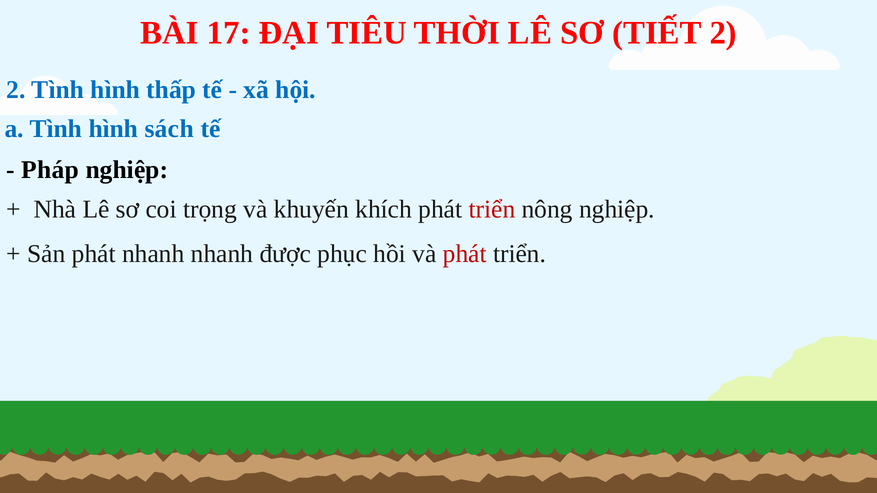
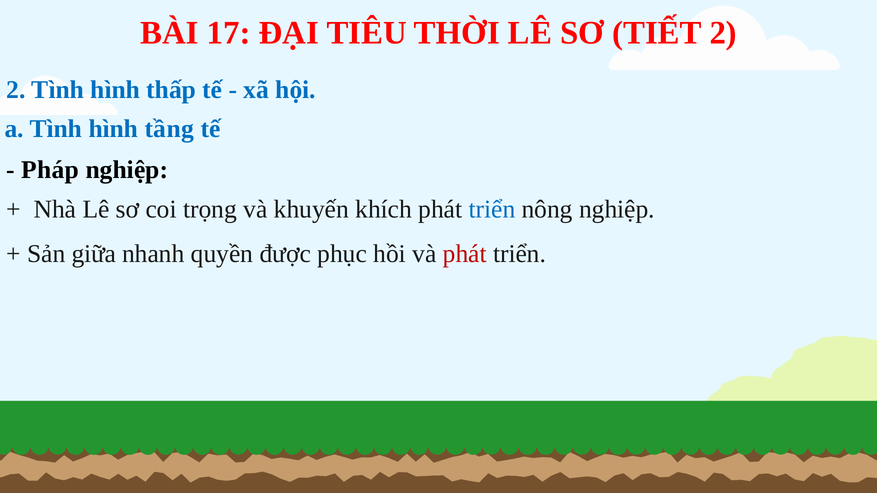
sách: sách -> tầng
triển at (492, 210) colour: red -> blue
Sản phát: phát -> giữa
nhanh nhanh: nhanh -> quyền
